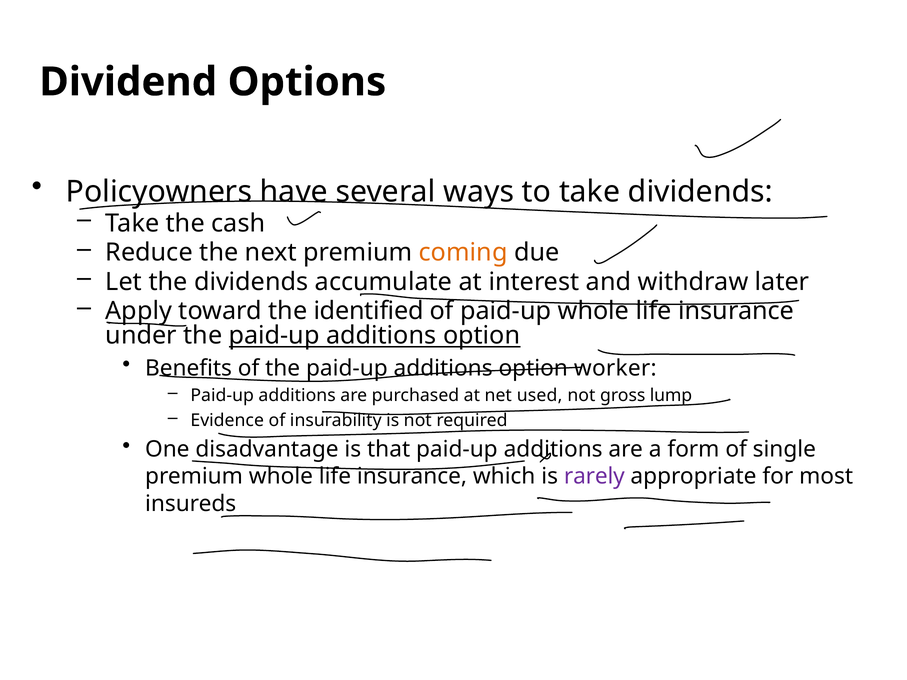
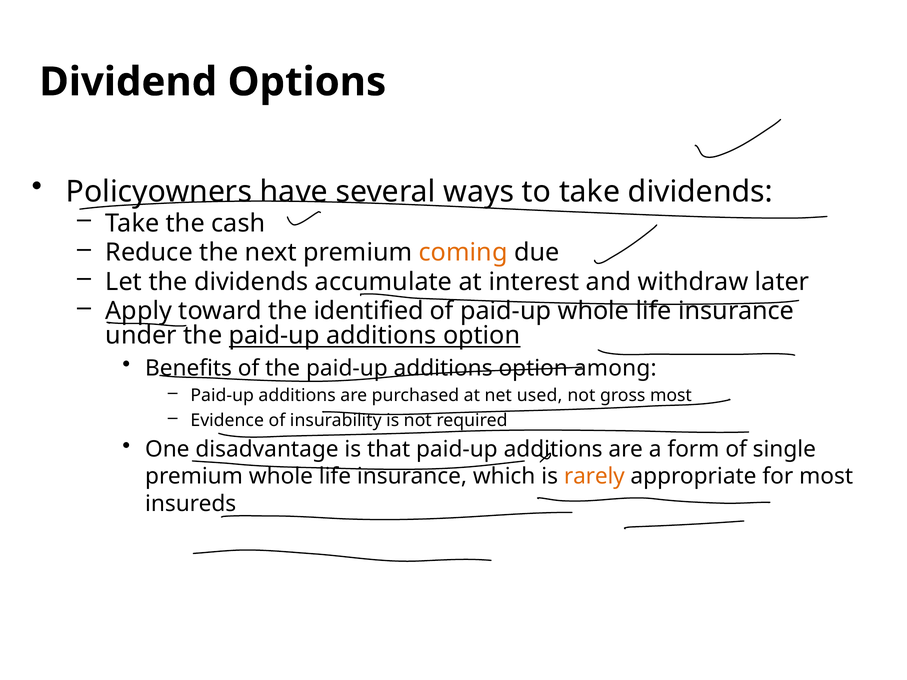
worker: worker -> among
gross lump: lump -> most
rarely colour: purple -> orange
